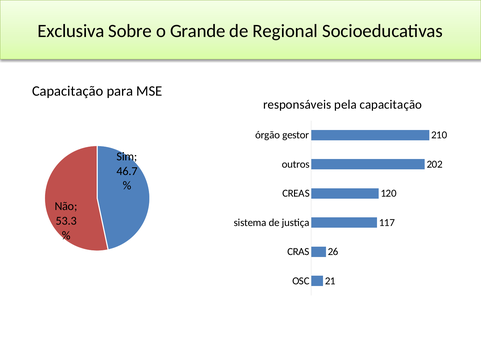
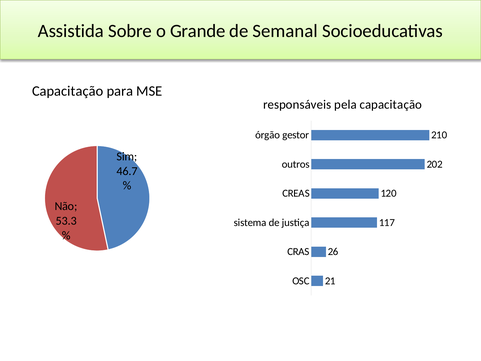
Exclusiva: Exclusiva -> Assistida
Regional: Regional -> Semanal
